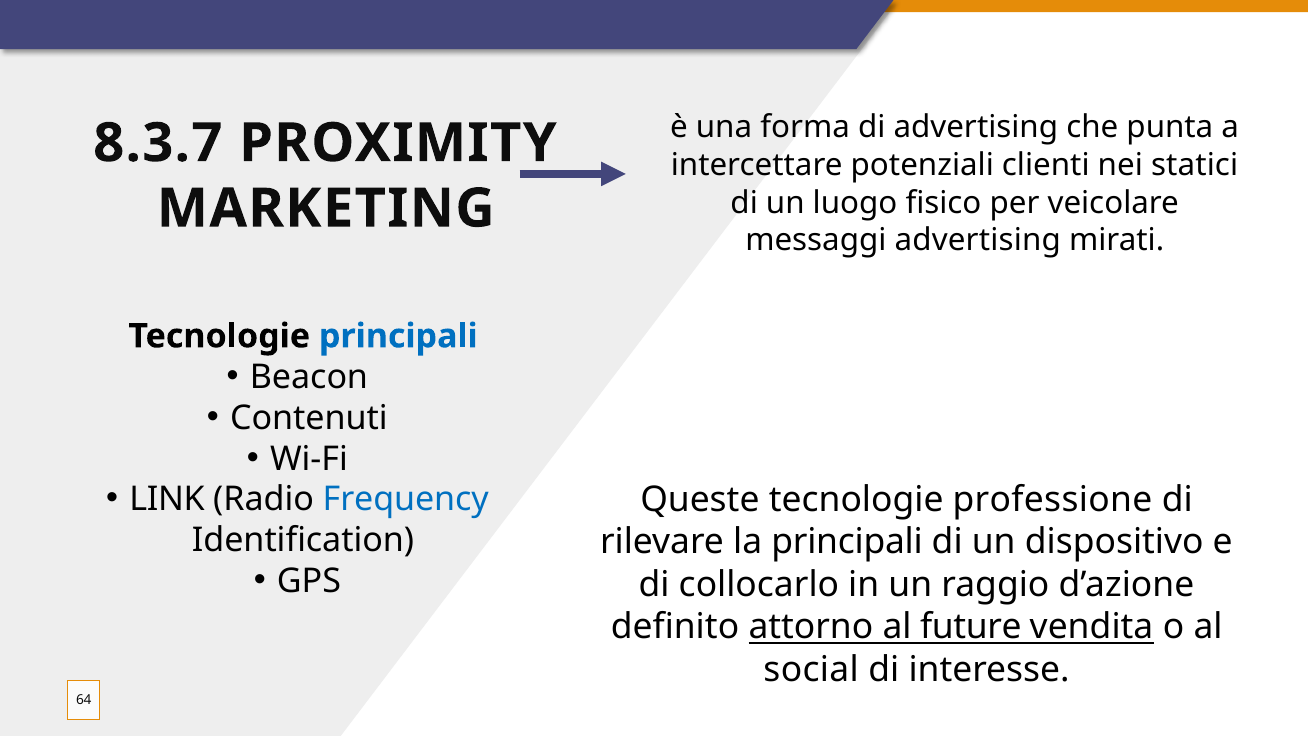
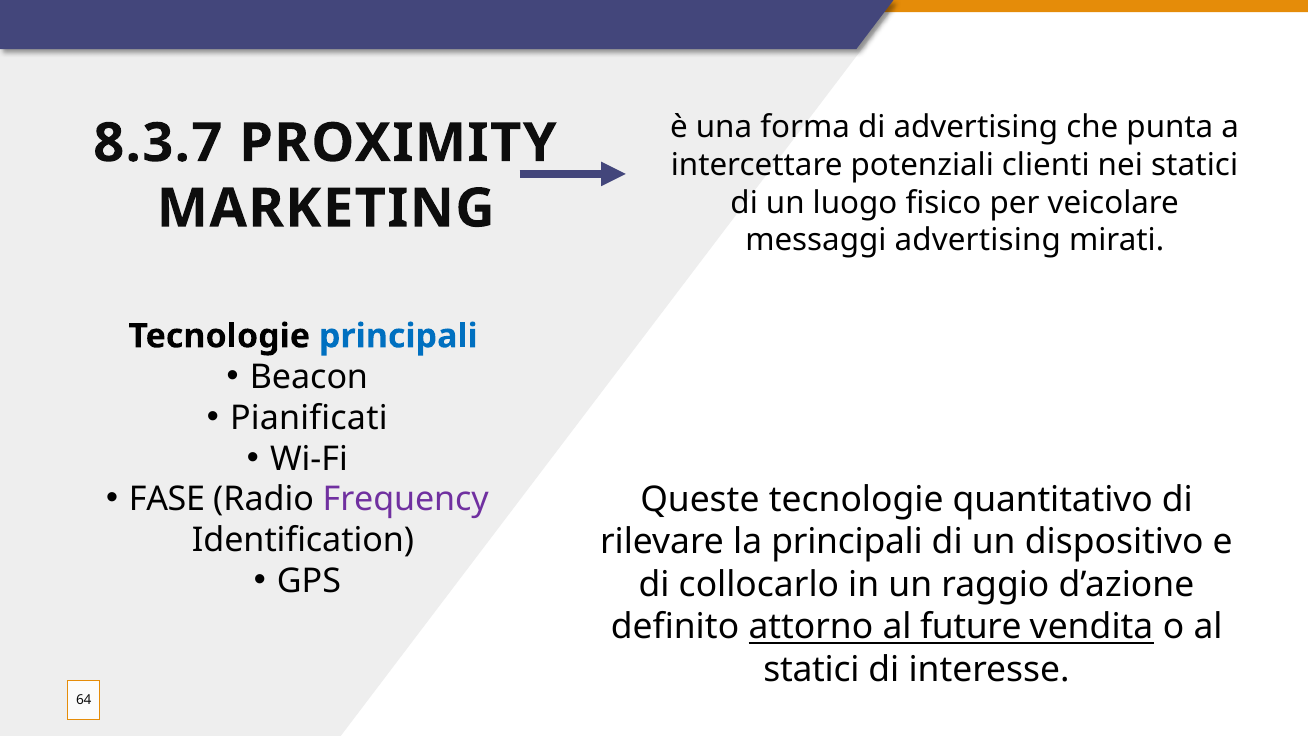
Contenuti: Contenuti -> Pianificati
LINK: LINK -> FASE
Frequency colour: blue -> purple
professione: professione -> quantitativo
social at (811, 669): social -> statici
